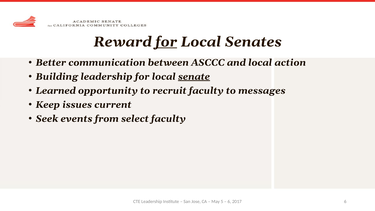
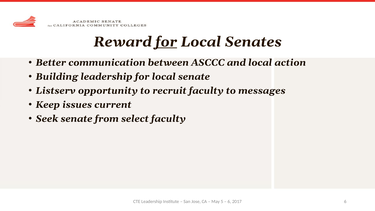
senate at (194, 77) underline: present -> none
Learned: Learned -> Listserv
Seek events: events -> senate
